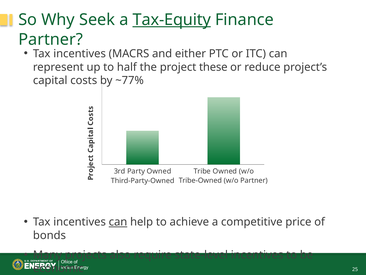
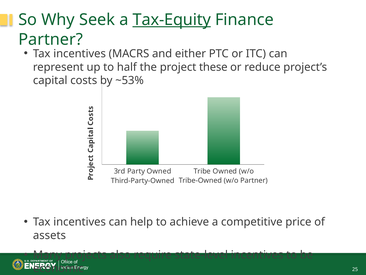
~77%: ~77% -> ~53%
can at (118, 222) underline: present -> none
bonds: bonds -> assets
